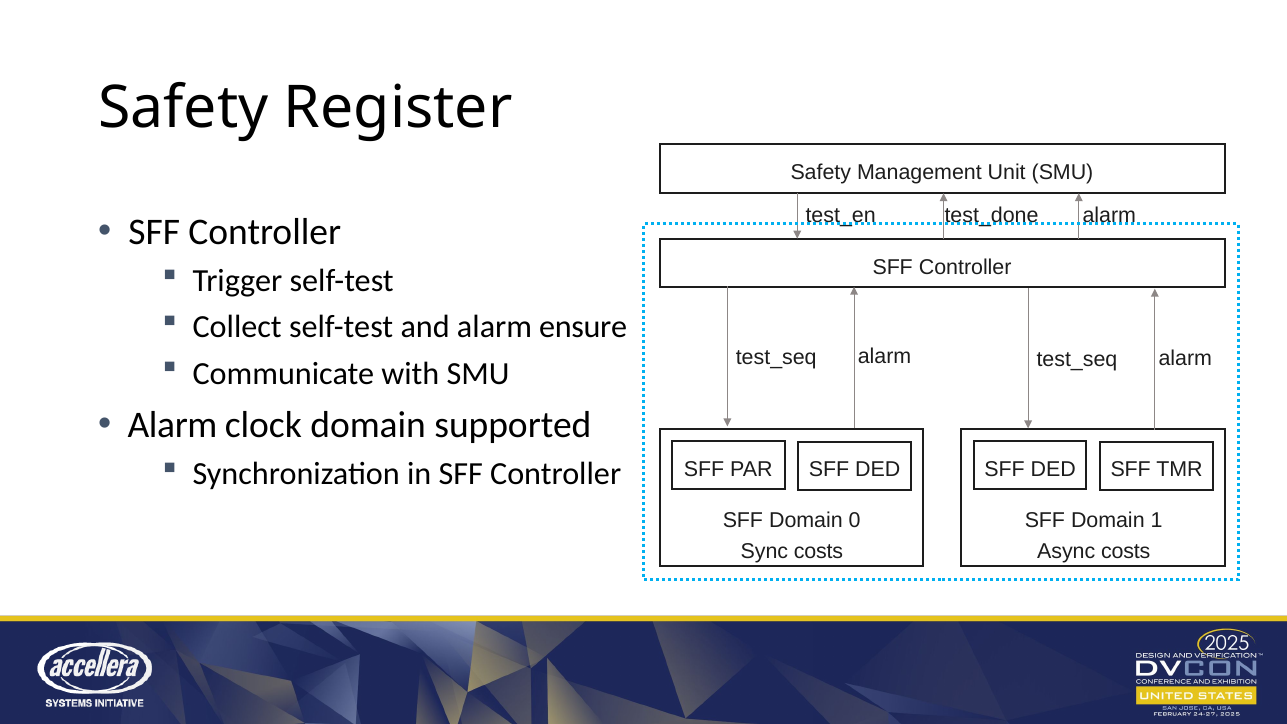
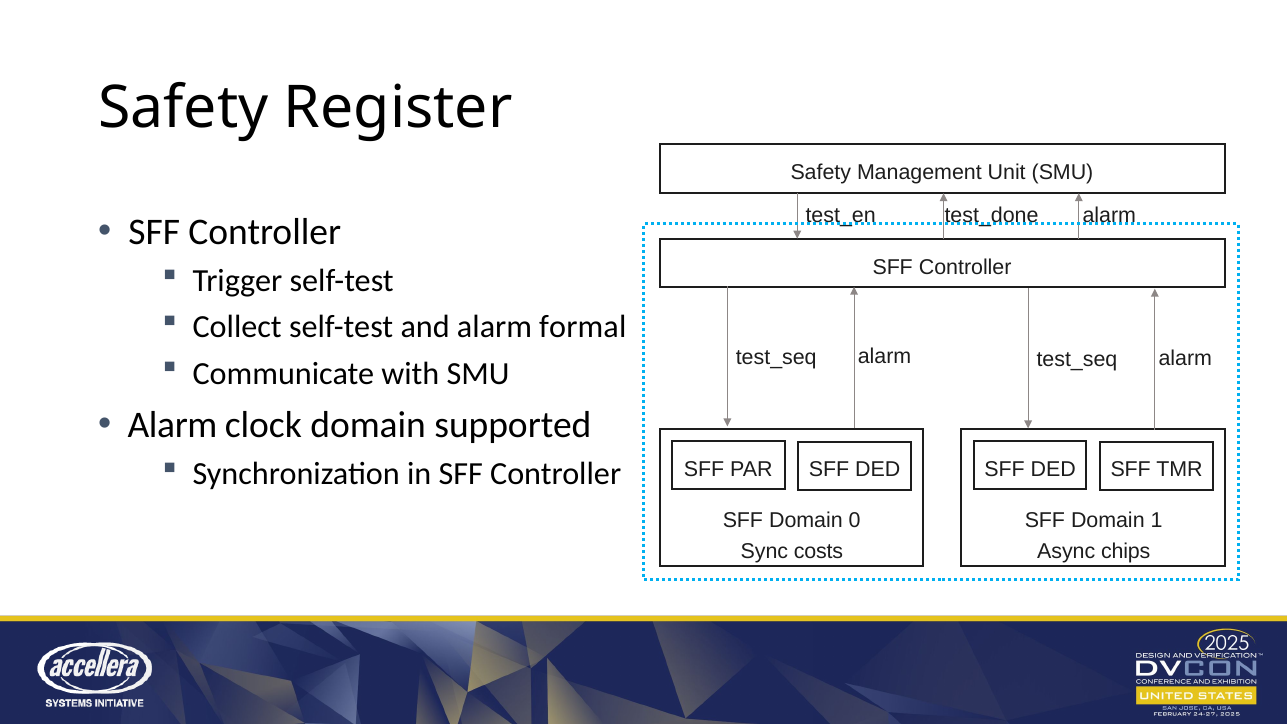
ensure: ensure -> formal
Async costs: costs -> chips
